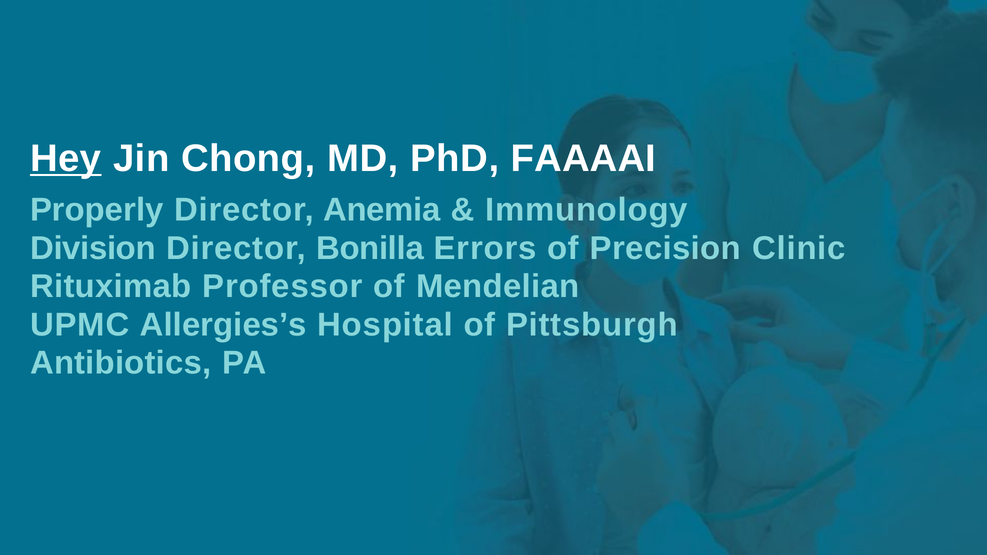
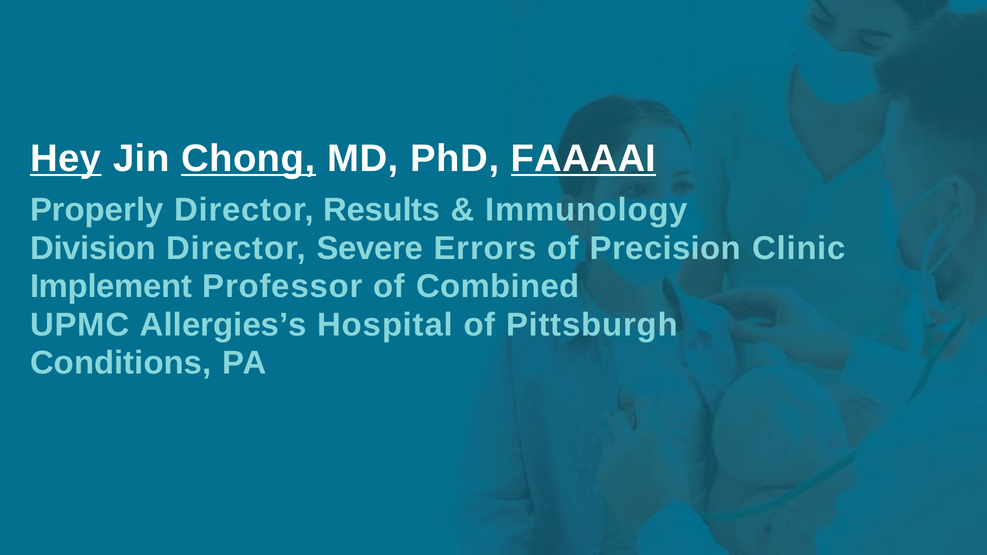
Chong underline: none -> present
FAAAAI underline: none -> present
Anemia: Anemia -> Results
Bonilla: Bonilla -> Severe
Rituximab: Rituximab -> Implement
Mendelian: Mendelian -> Combined
Antibiotics: Antibiotics -> Conditions
